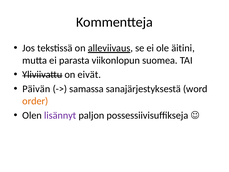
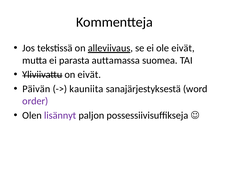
ole äitini: äitini -> eivät
viikonlopun: viikonlopun -> auttamassa
samassa: samassa -> kauniita
order colour: orange -> purple
